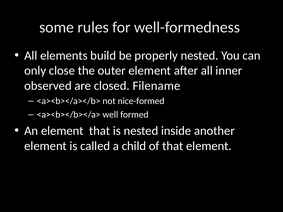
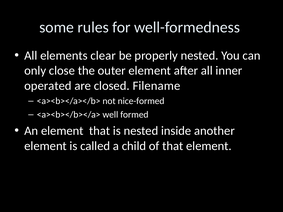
build: build -> clear
observed: observed -> operated
